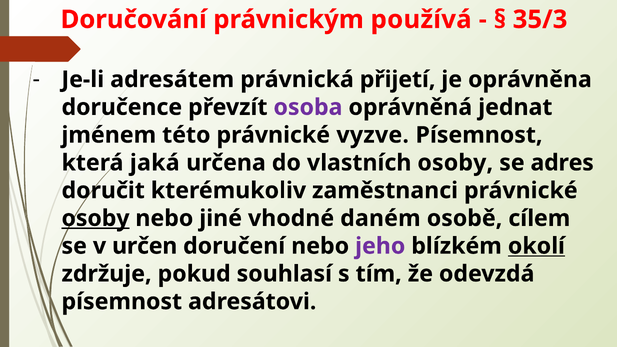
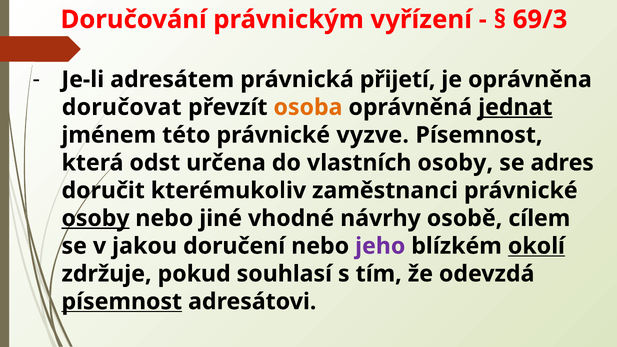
používá: používá -> vyřízení
35/3: 35/3 -> 69/3
doručence: doručence -> doručovat
osoba colour: purple -> orange
jednat underline: none -> present
jaká: jaká -> odst
daném: daném -> návrhy
určen: určen -> jakou
písemnost at (122, 302) underline: none -> present
